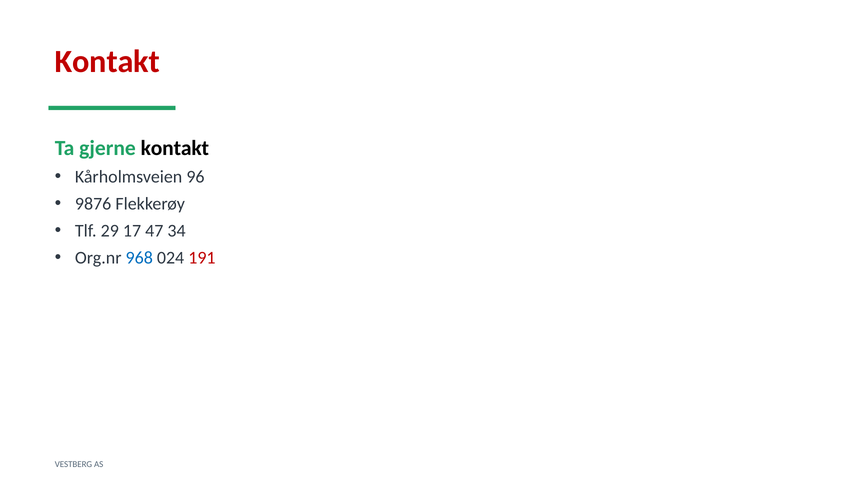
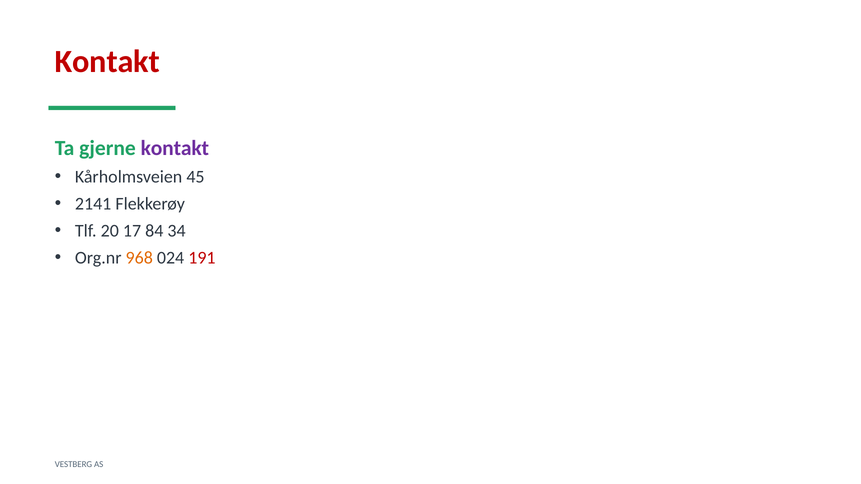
kontakt at (175, 148) colour: black -> purple
96: 96 -> 45
9876: 9876 -> 2141
29: 29 -> 20
47: 47 -> 84
968 colour: blue -> orange
